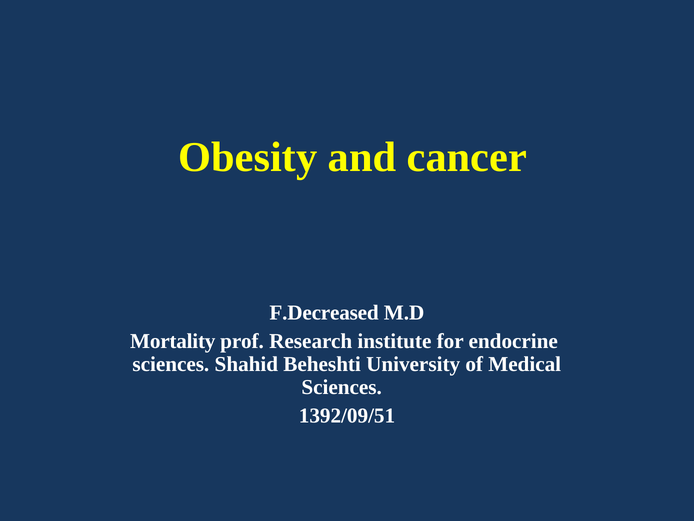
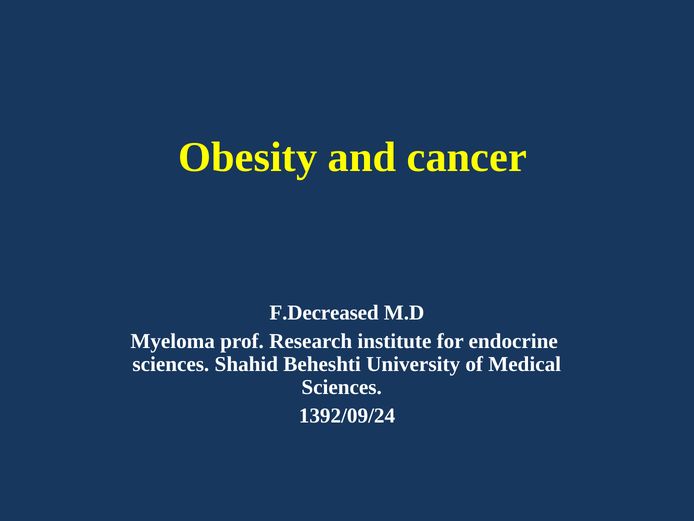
Mortality: Mortality -> Myeloma
1392/09/51: 1392/09/51 -> 1392/09/24
